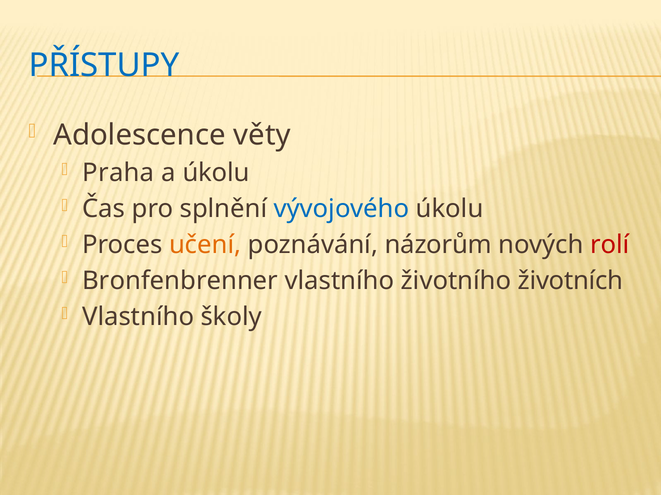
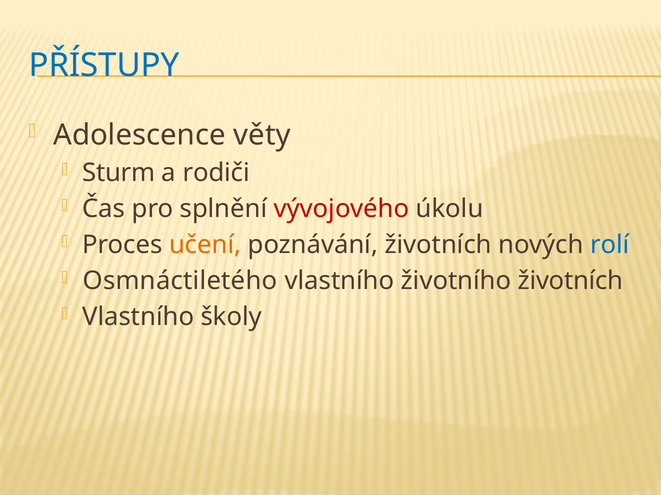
Praha: Praha -> Sturm
a úkolu: úkolu -> rodiči
vývojového colour: blue -> red
poznávání názorům: názorům -> životních
rolí colour: red -> blue
Bronfenbrenner: Bronfenbrenner -> Osmnáctiletého
